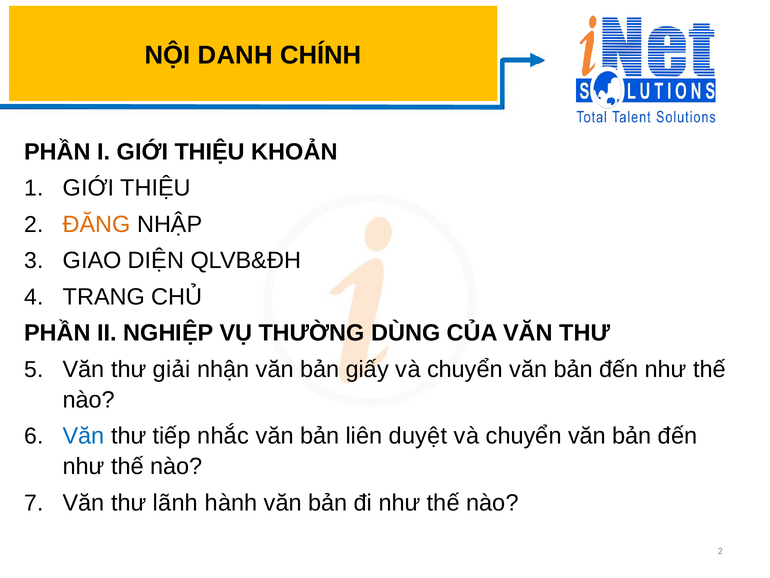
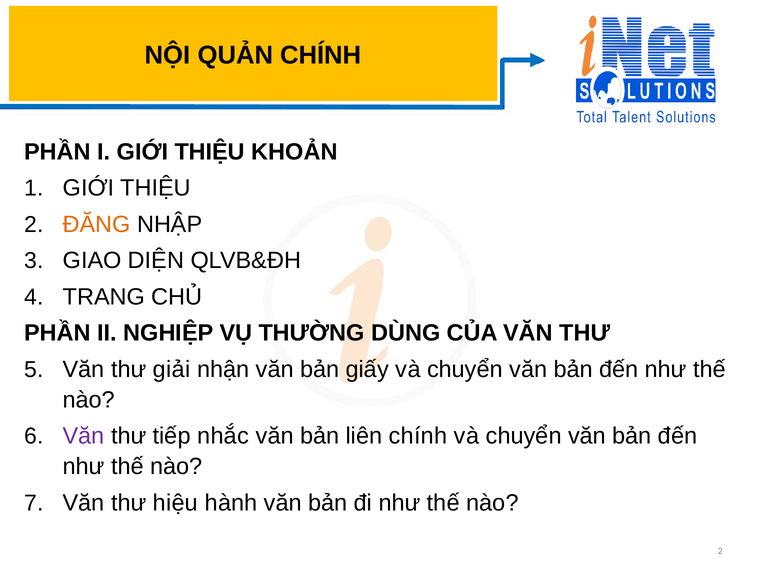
DANH: DANH -> QUẢN
Văn at (84, 436) colour: blue -> purple
duyệt: duyệt -> chính
lãnh: lãnh -> hiệu
